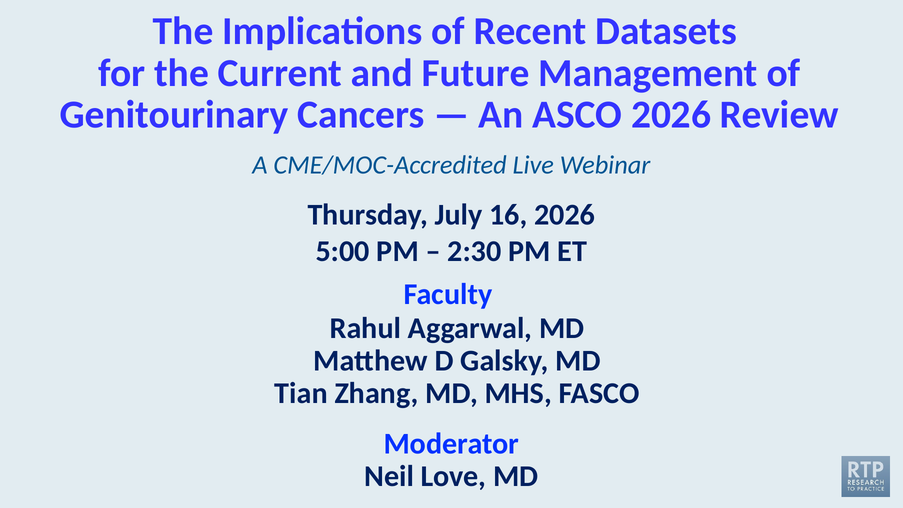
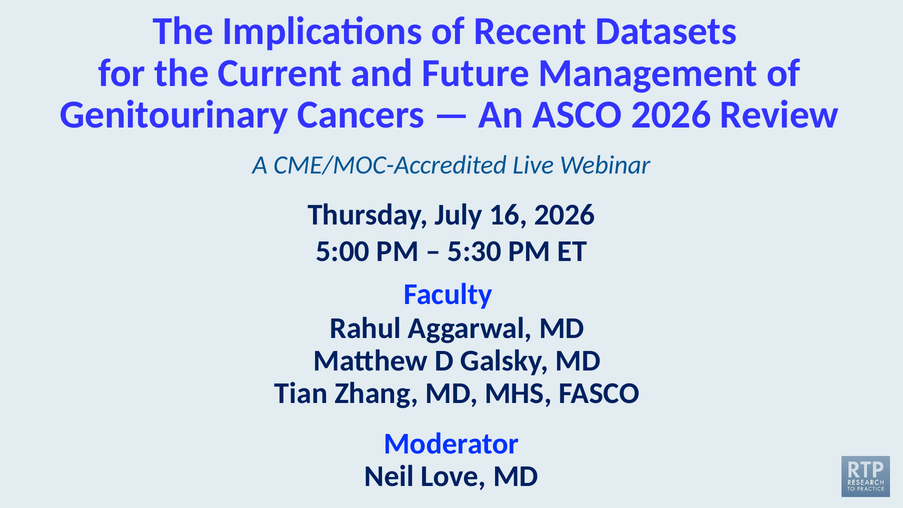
2:30: 2:30 -> 5:30
